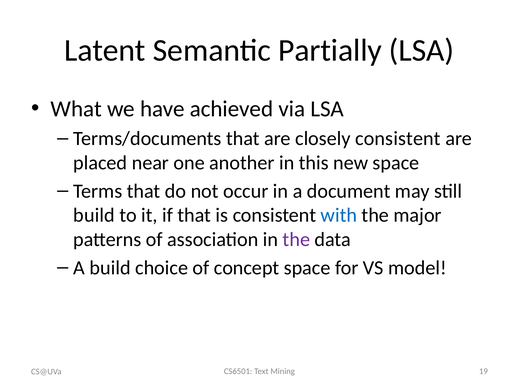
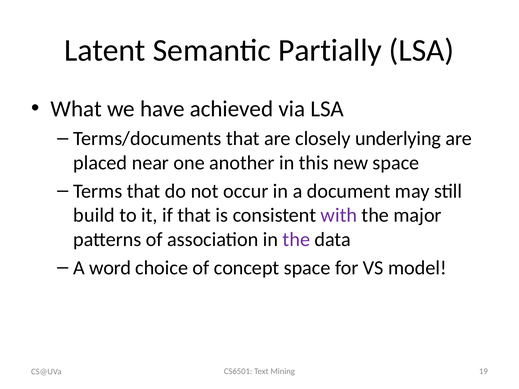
closely consistent: consistent -> underlying
with colour: blue -> purple
A build: build -> word
